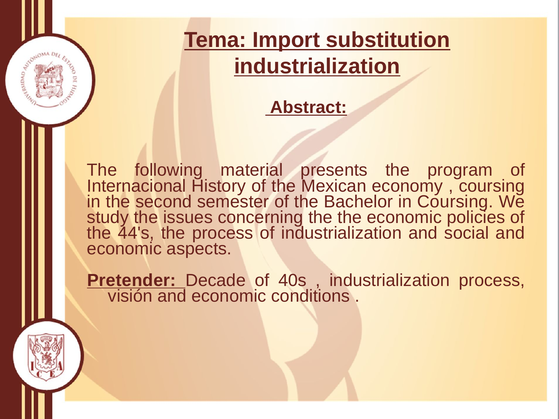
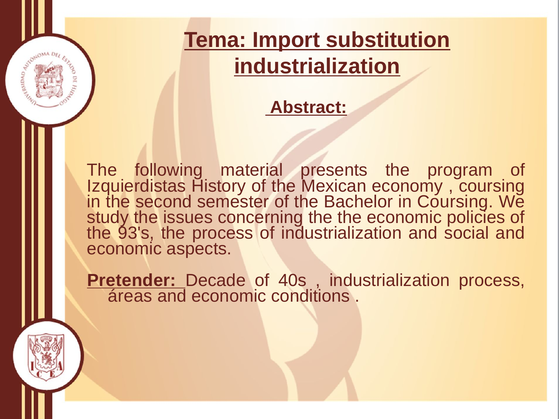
Internacional: Internacional -> Izquierdistas
44's: 44's -> 93's
visión: visión -> áreas
